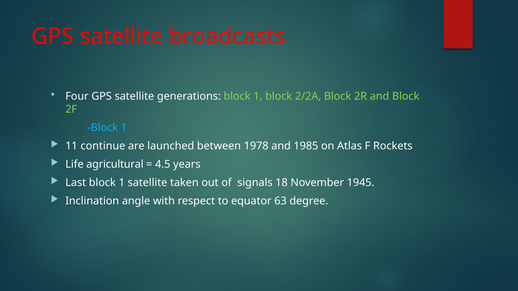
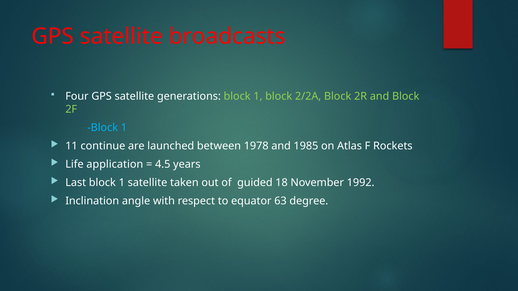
agricultural: agricultural -> application
signals: signals -> guided
1945: 1945 -> 1992
